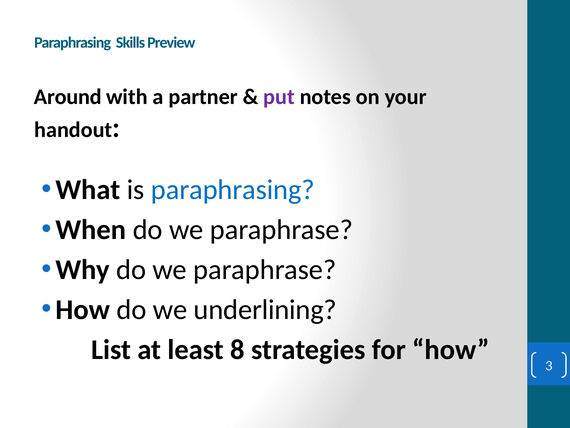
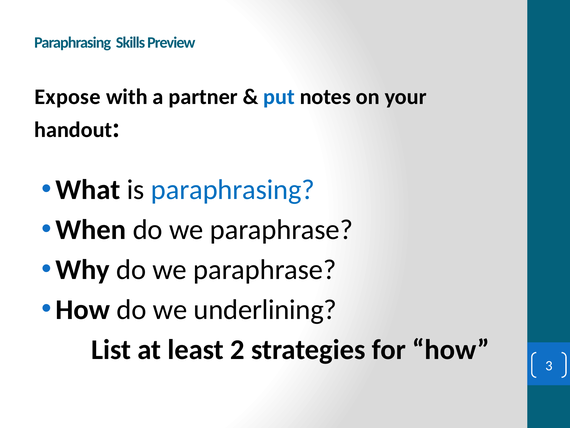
Around: Around -> Expose
put colour: purple -> blue
8: 8 -> 2
